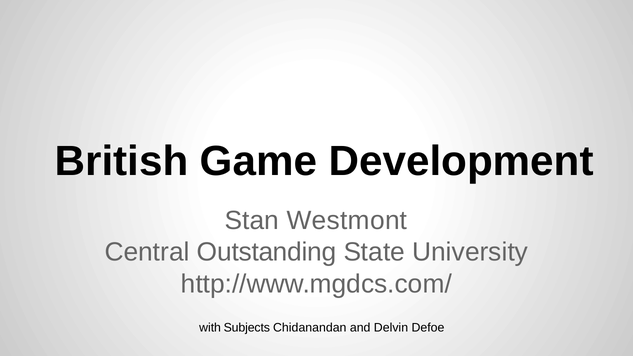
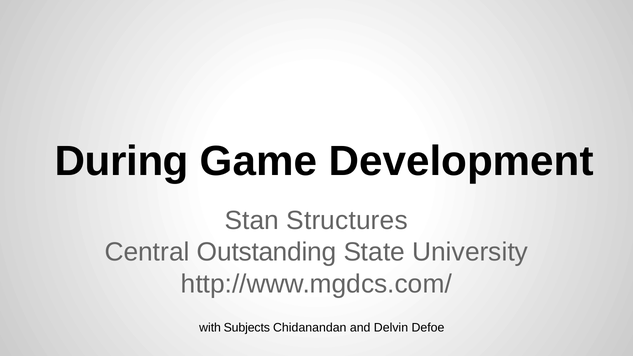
British: British -> During
Westmont: Westmont -> Structures
